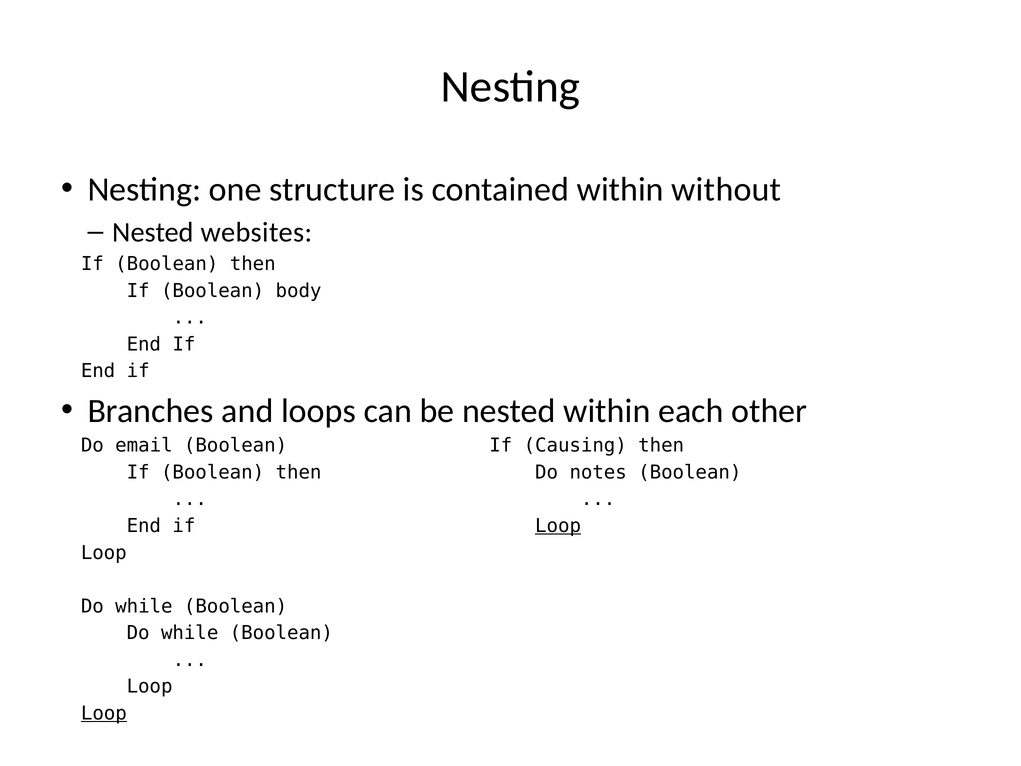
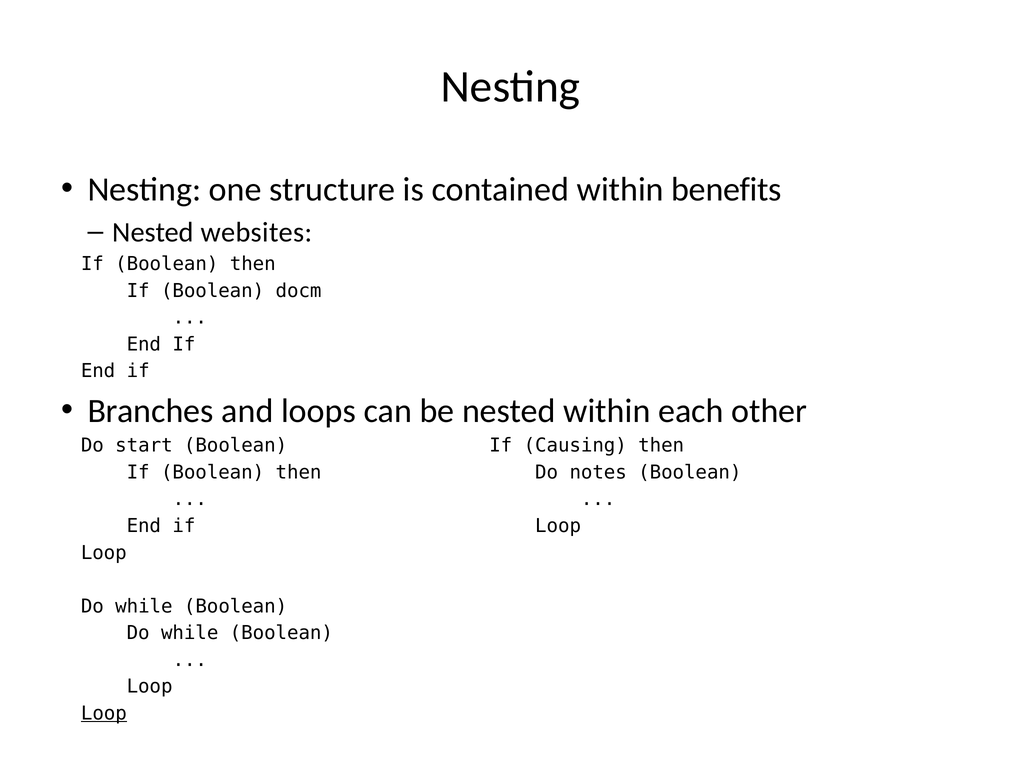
without: without -> benefits
body: body -> docm
email: email -> start
Loop at (558, 526) underline: present -> none
